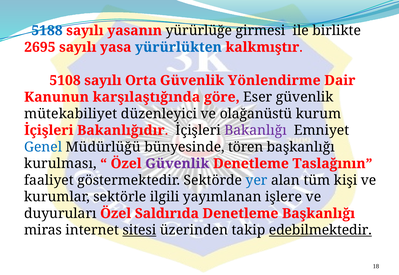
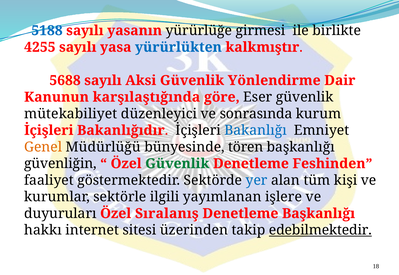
2695: 2695 -> 4255
5108: 5108 -> 5688
Orta: Orta -> Aksi
olağanüstü: olağanüstü -> sonrasında
Bakanlığı colour: purple -> blue
Genel colour: blue -> orange
kurulması: kurulması -> güvenliğin
Güvenlik at (177, 164) colour: purple -> green
Taslağının: Taslağının -> Feshinden
Saldırıda: Saldırıda -> Sıralanış
miras: miras -> hakkı
sitesi underline: present -> none
